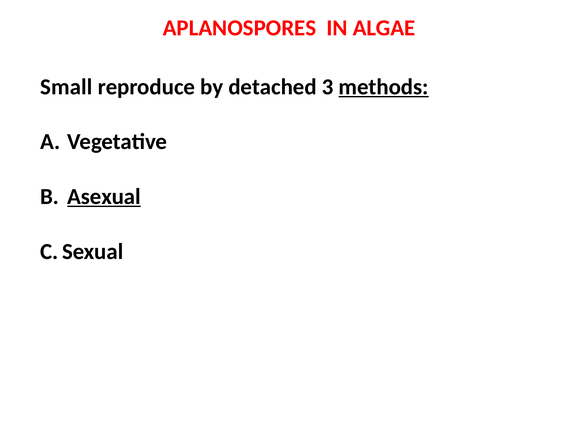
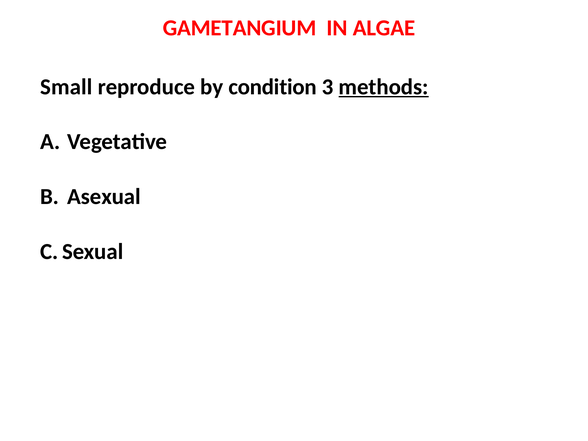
APLANOSPORES: APLANOSPORES -> GAMETANGIUM
detached: detached -> condition
Asexual underline: present -> none
